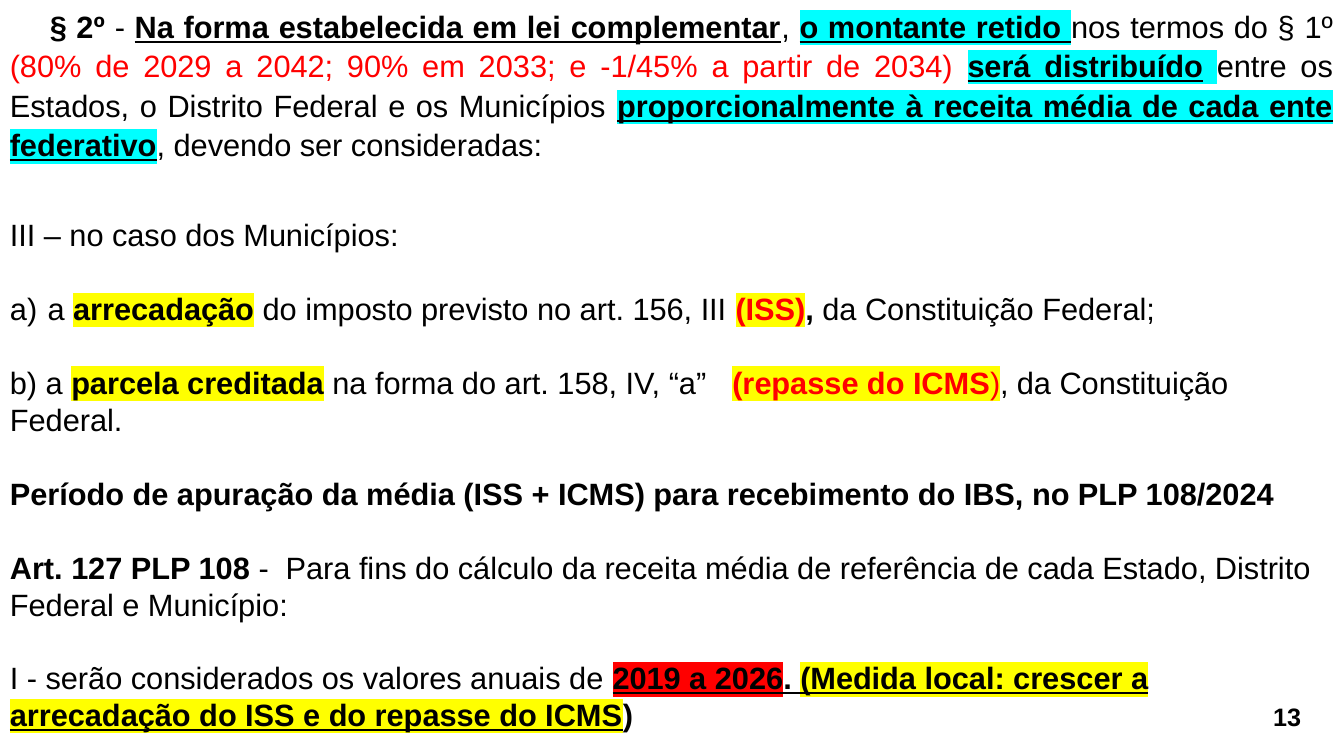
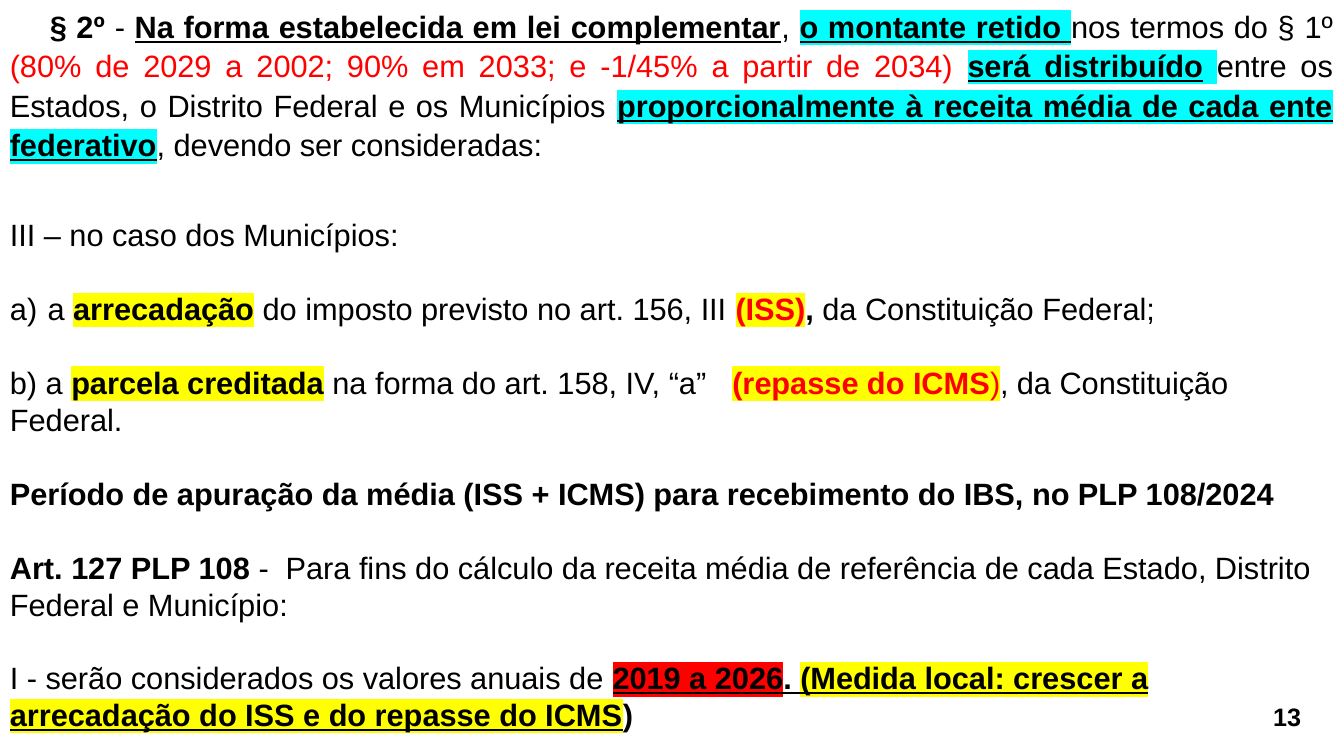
2042: 2042 -> 2002
